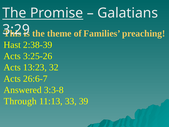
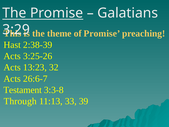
of Families: Families -> Promise
Answered: Answered -> Testament
